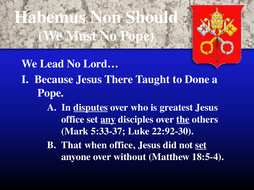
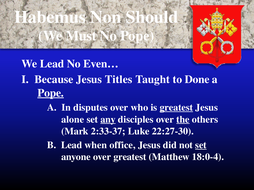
Lord…: Lord… -> Even…
There: There -> Titles
Pope at (51, 93) underline: none -> present
disputes underline: present -> none
greatest at (176, 108) underline: none -> present
office at (73, 120): office -> alone
5:33-37: 5:33-37 -> 2:33-37
22:92-30: 22:92-30 -> 22:27-30
B That: That -> Lead
over without: without -> greatest
18:5-4: 18:5-4 -> 18:0-4
